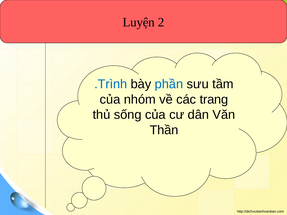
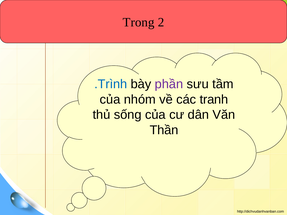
Luyện: Luyện -> Trong
phần colour: blue -> purple
trang: trang -> tranh
